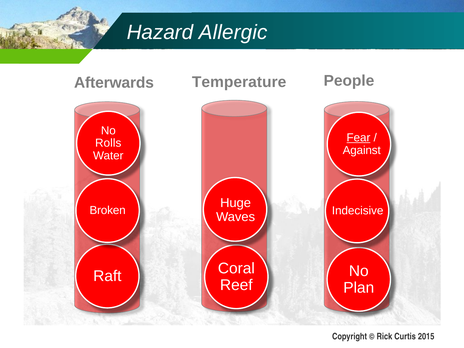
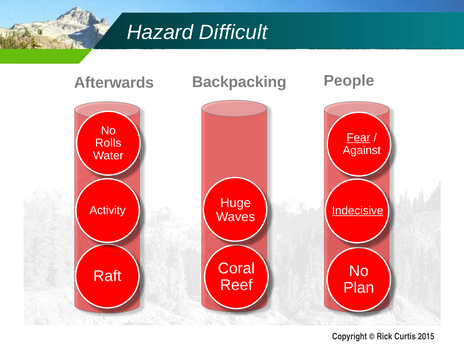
Allergic: Allergic -> Difficult
Temperature: Temperature -> Backpacking
Broken: Broken -> Activity
Indecisive underline: none -> present
